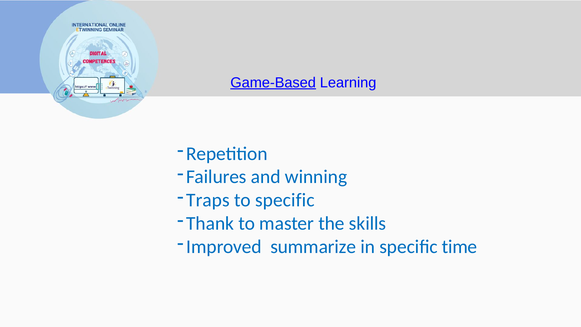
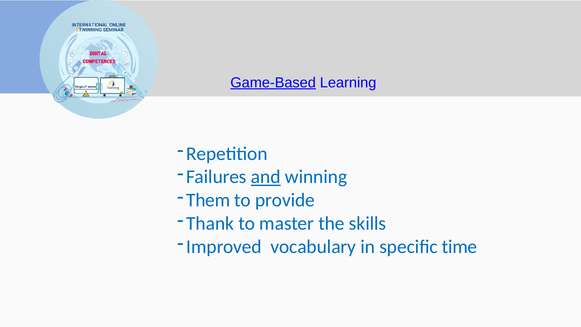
and underline: none -> present
Traps: Traps -> Them
to specific: specific -> provide
summarize: summarize -> vocabulary
